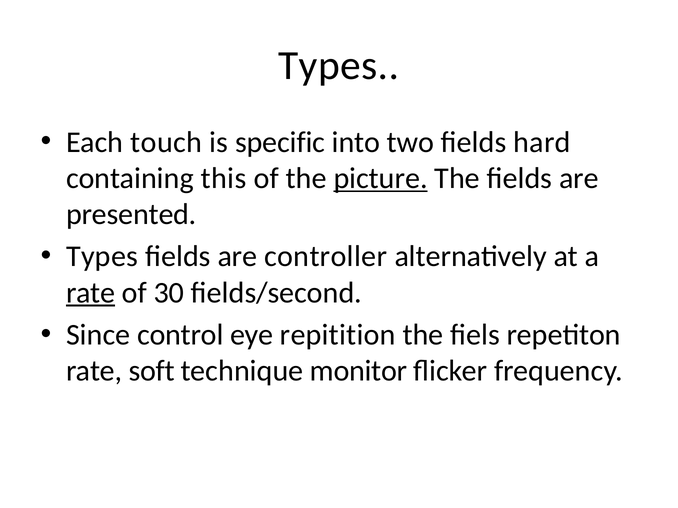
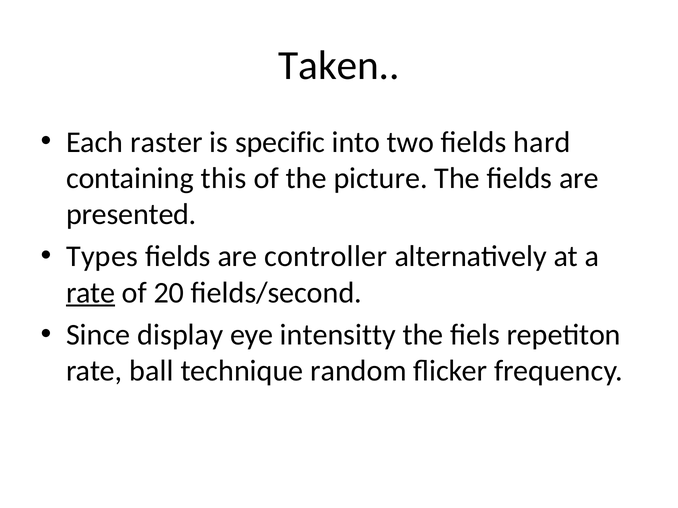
Types at (339, 66): Types -> Taken
touch: touch -> raster
picture underline: present -> none
30: 30 -> 20
control: control -> display
repitition: repitition -> intensitty
soft: soft -> ball
monitor: monitor -> random
